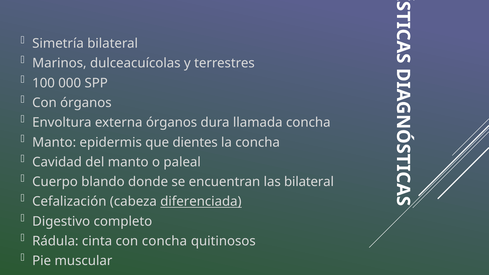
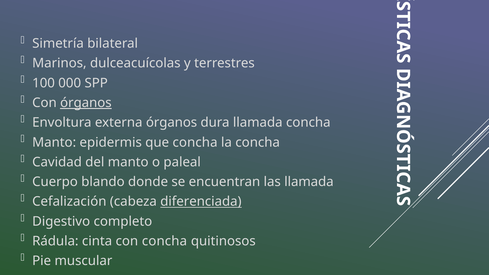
órganos at (86, 103) underline: none -> present
que dientes: dientes -> concha
las bilateral: bilateral -> llamada
